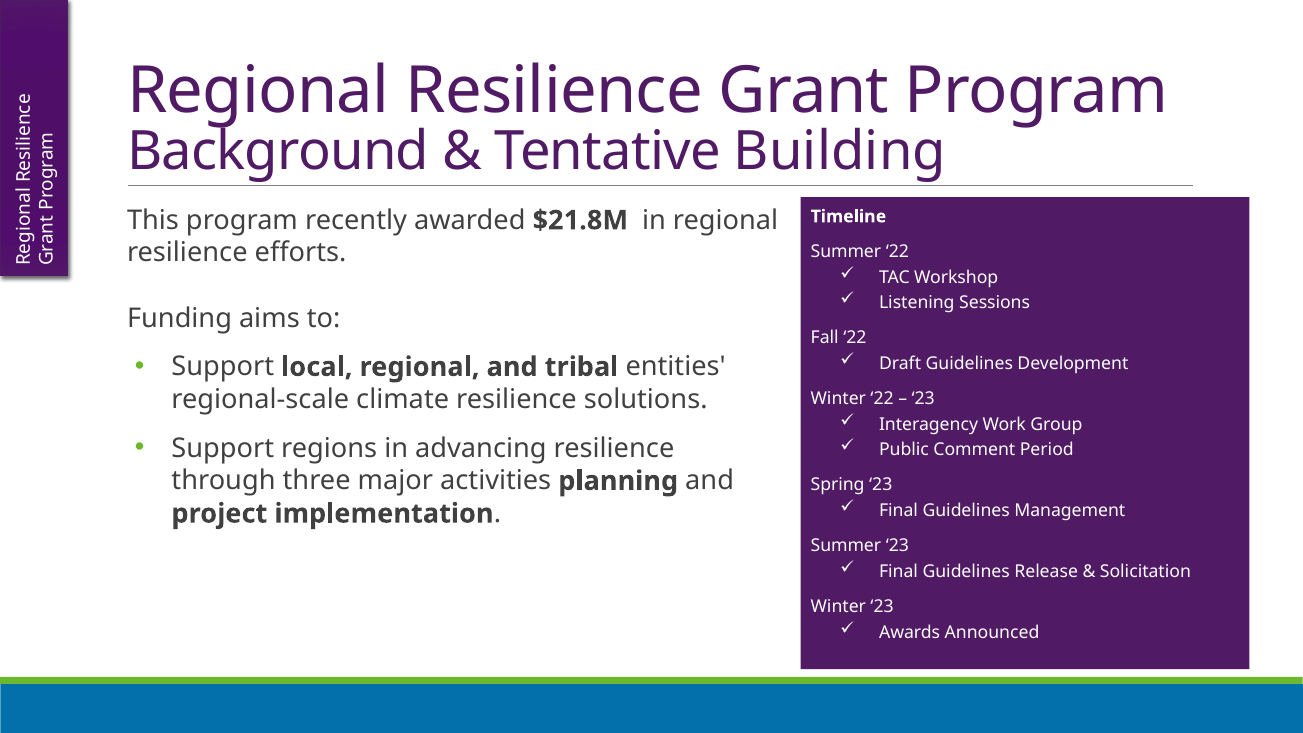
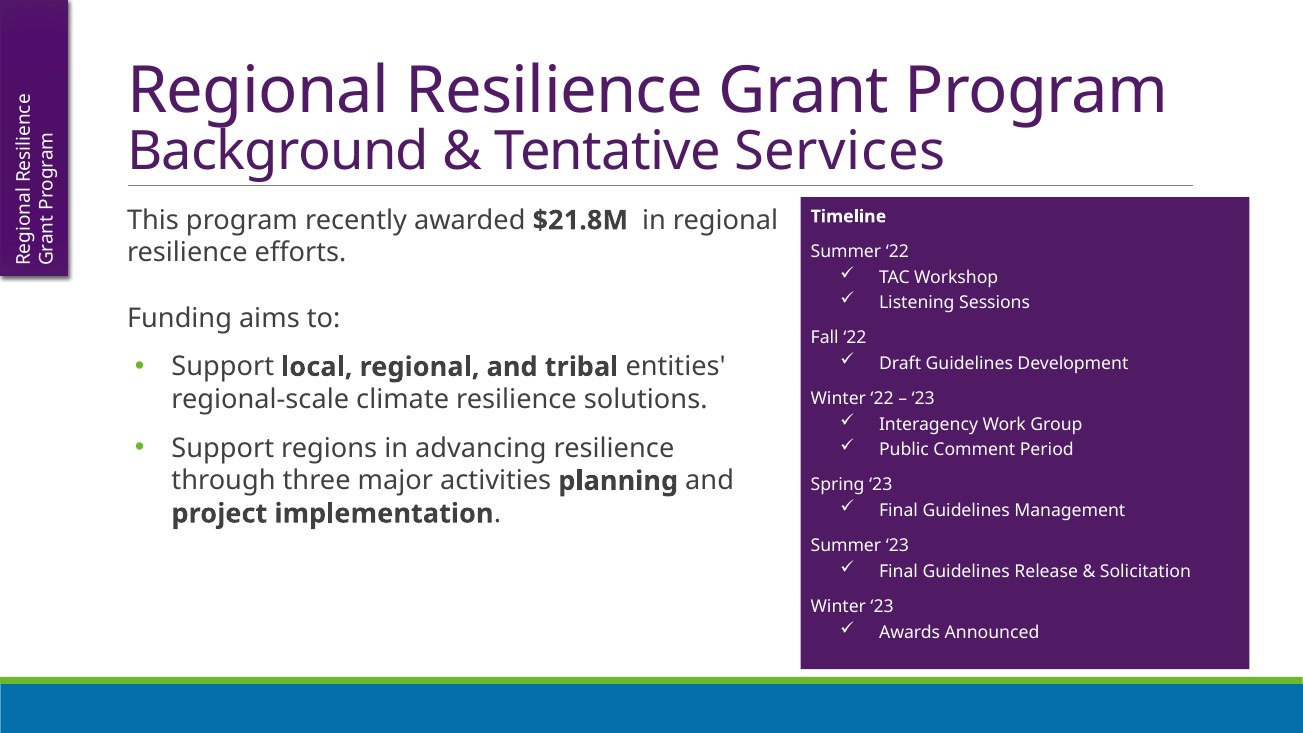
Building: Building -> Services
